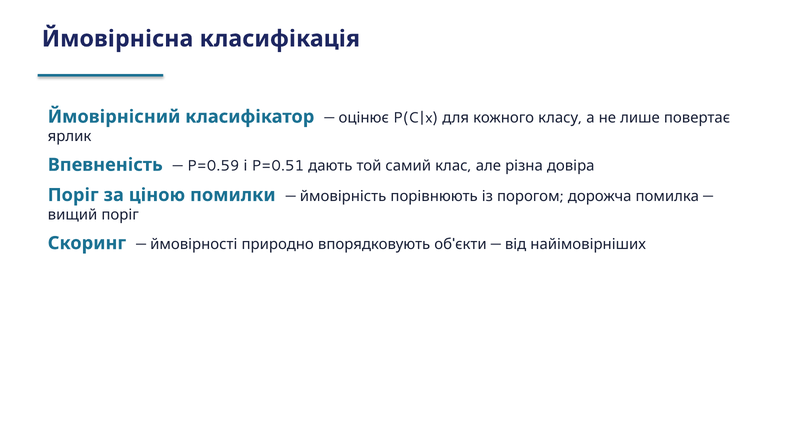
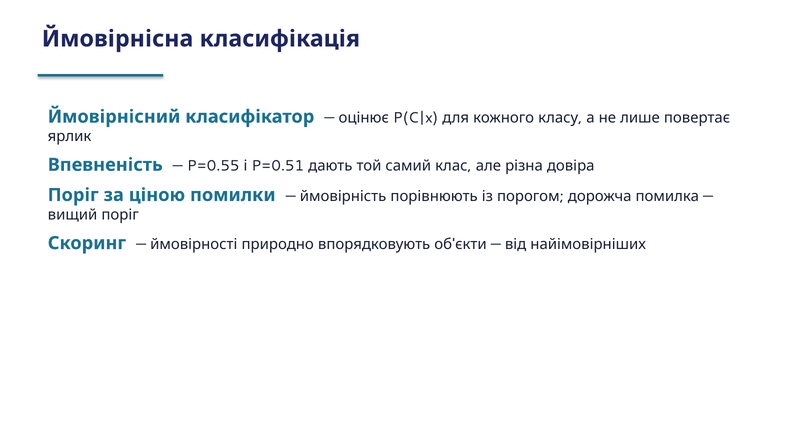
P=0.59: P=0.59 -> P=0.55
